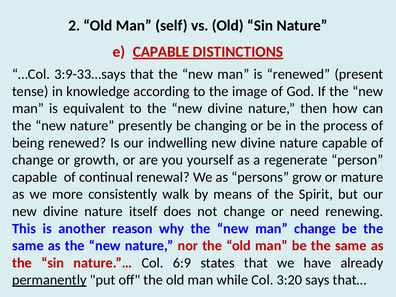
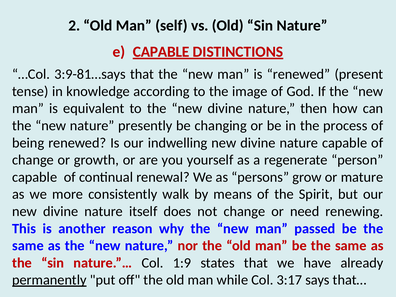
3:9-33…says: 3:9-33…says -> 3:9-81…says
man change: change -> passed
6:9: 6:9 -> 1:9
3:20: 3:20 -> 3:17
